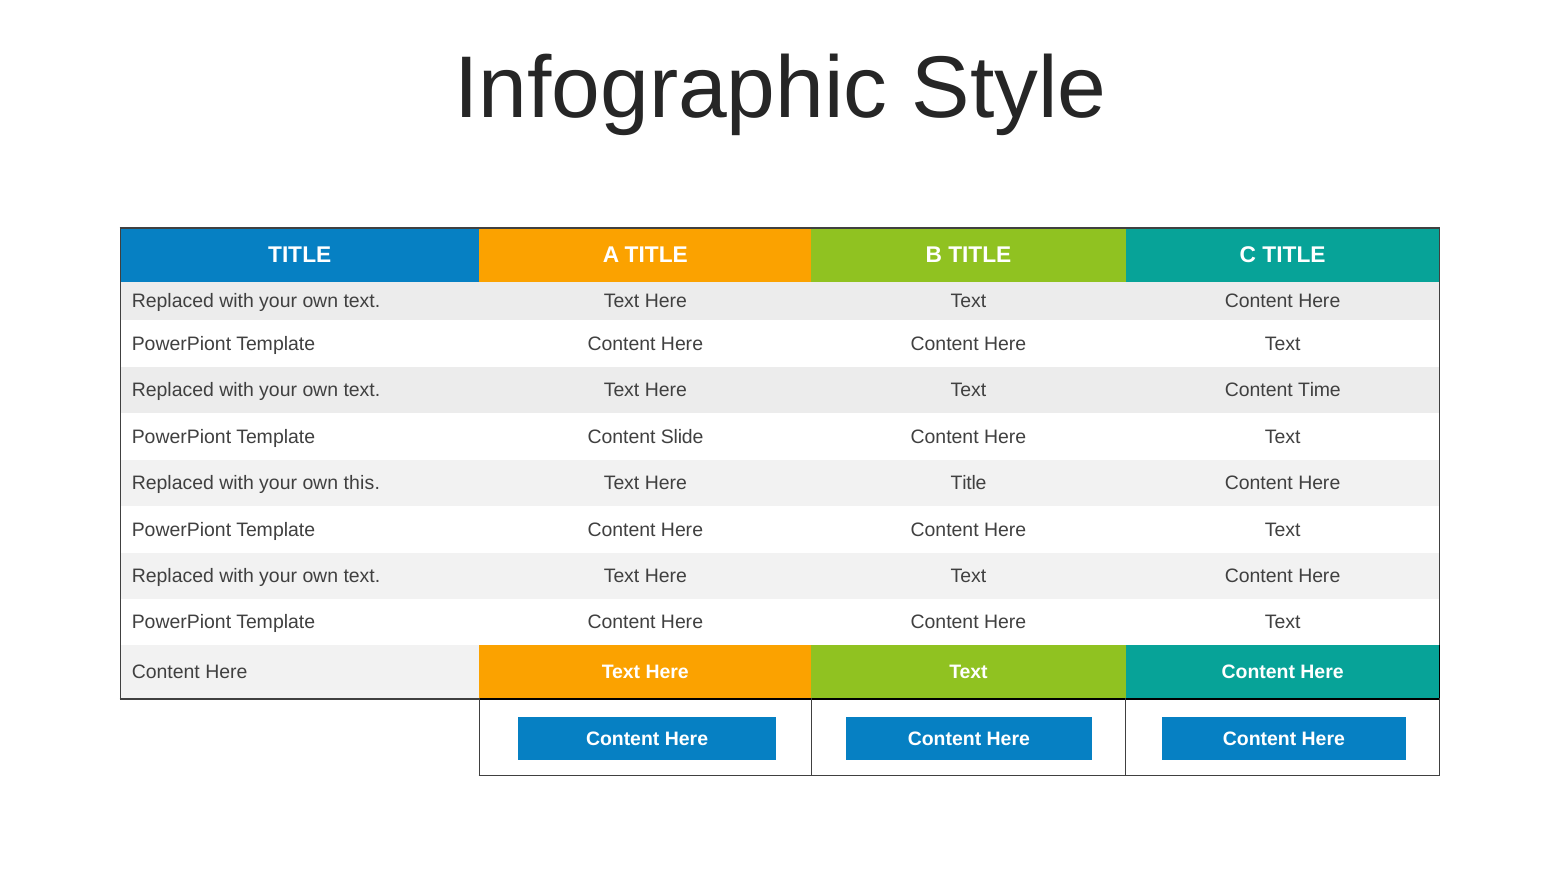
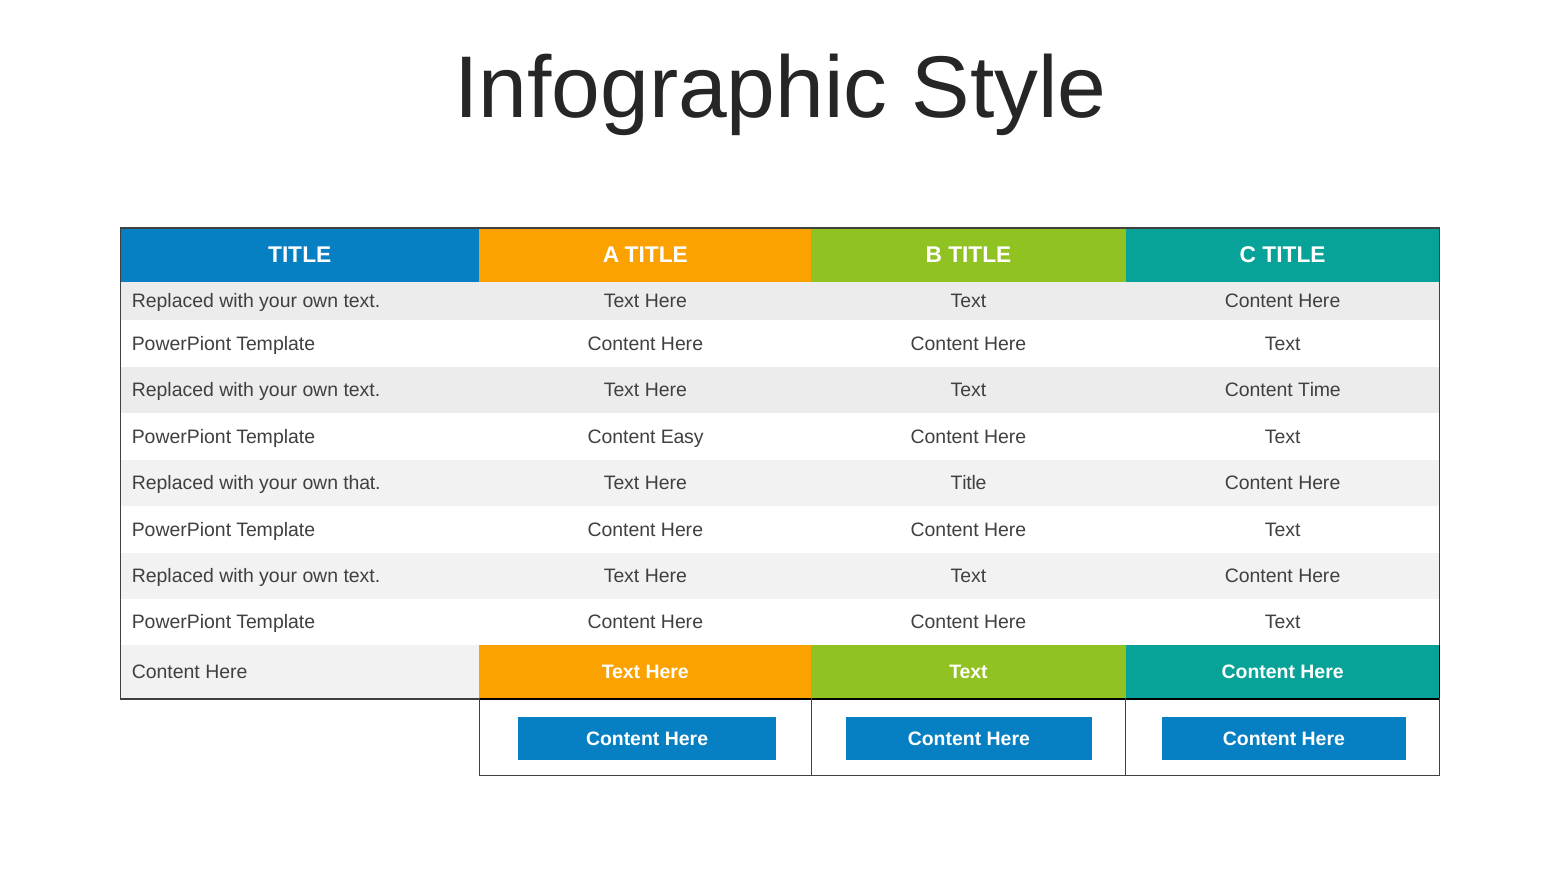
Slide: Slide -> Easy
this: this -> that
